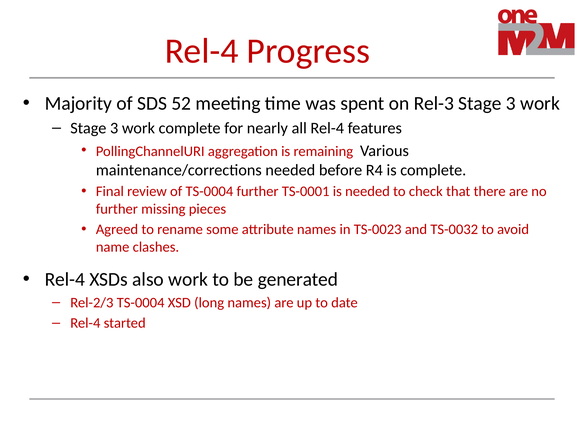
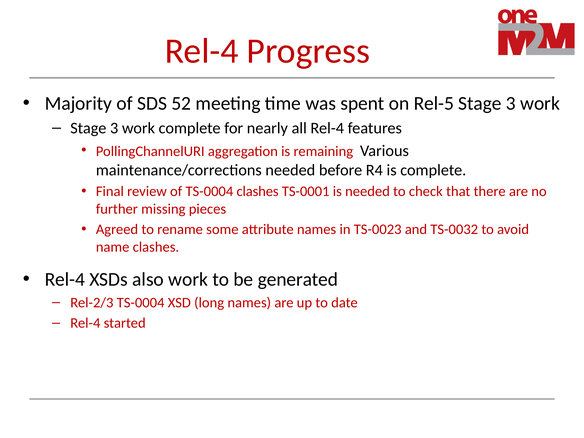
Rel-3: Rel-3 -> Rel-5
TS-0004 further: further -> clashes
